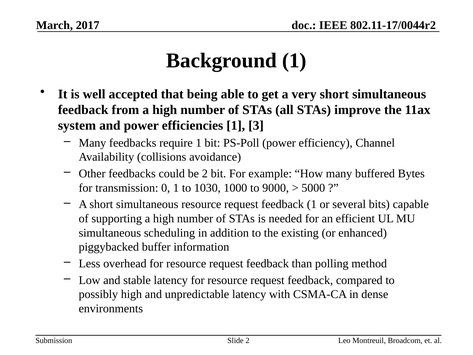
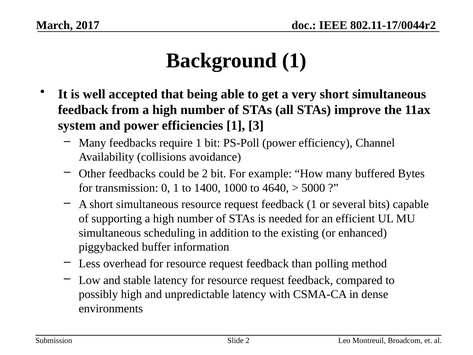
1030: 1030 -> 1400
9000: 9000 -> 4640
